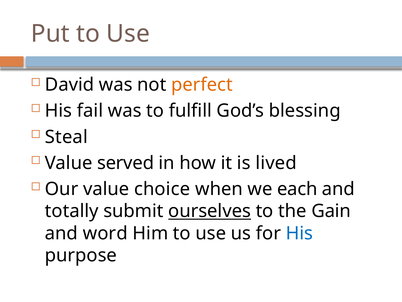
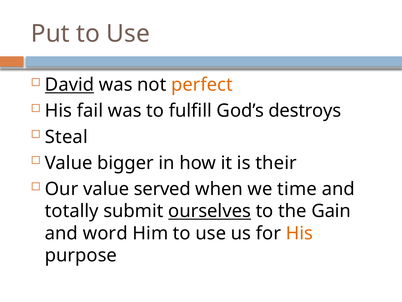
David underline: none -> present
blessing: blessing -> destroys
served: served -> bigger
lived: lived -> their
choice: choice -> served
each: each -> time
His at (299, 233) colour: blue -> orange
